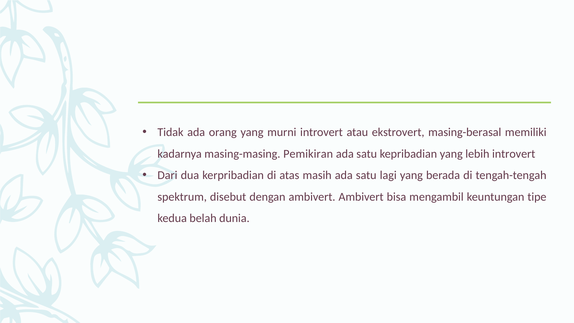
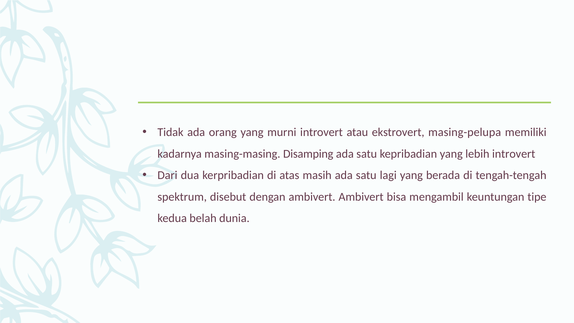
masing-berasal: masing-berasal -> masing-pelupa
Pemikiran: Pemikiran -> Disamping
